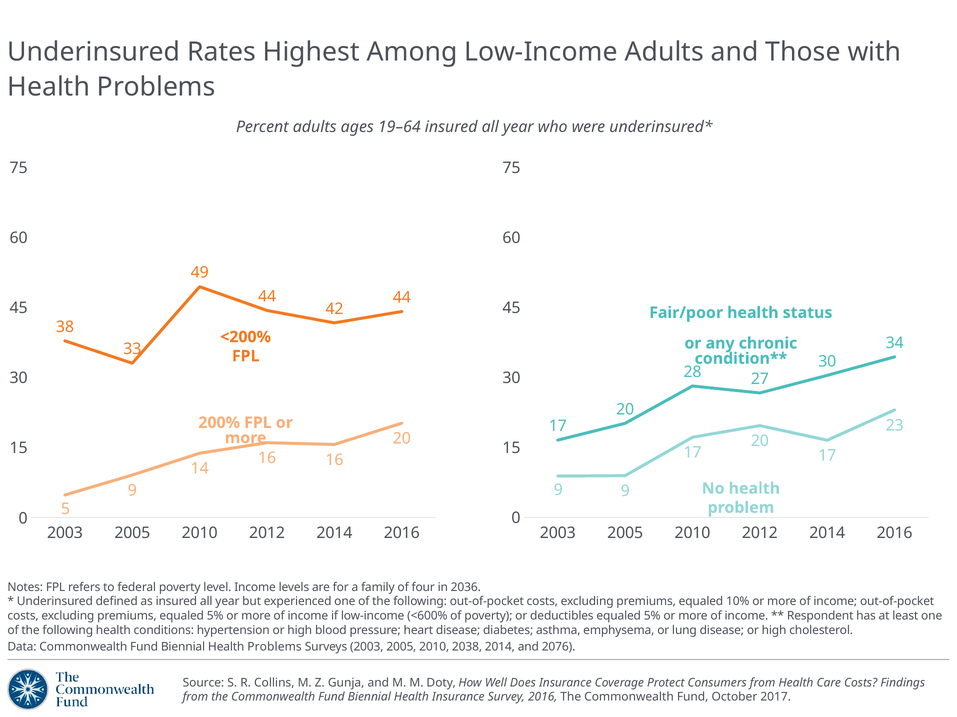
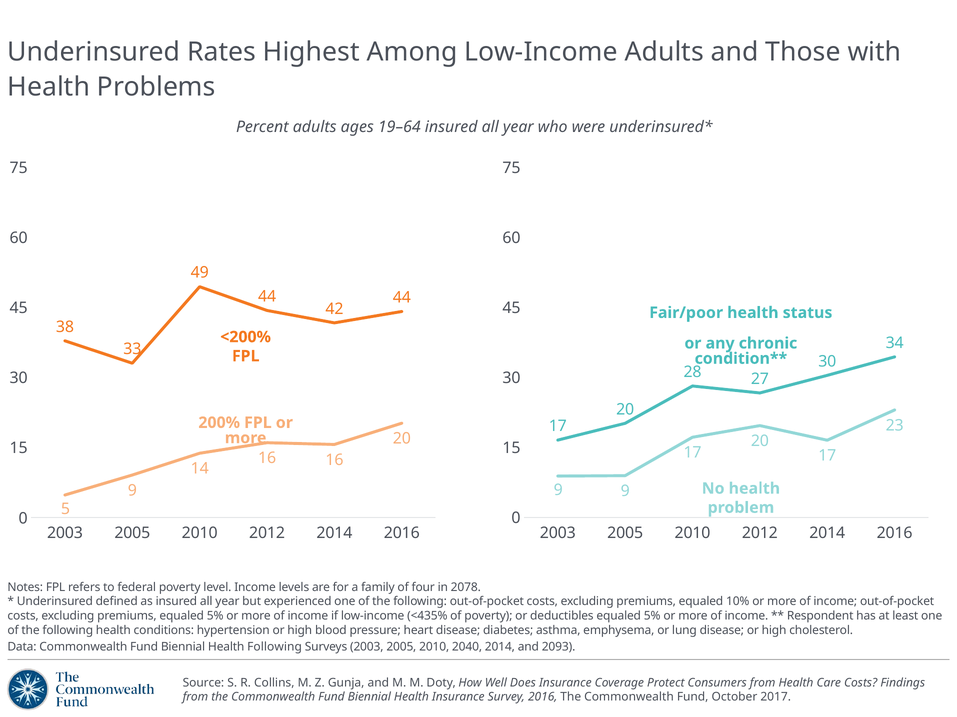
2036: 2036 -> 2078
<600%: <600% -> <435%
Biennial Health Problems: Problems -> Following
2038: 2038 -> 2040
2076: 2076 -> 2093
